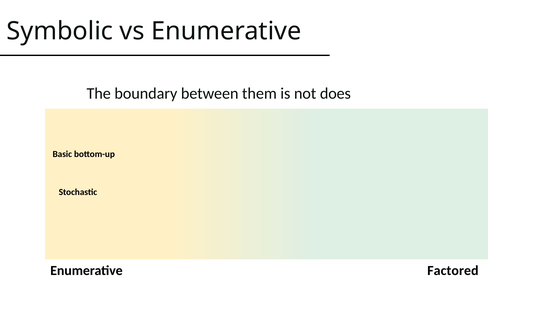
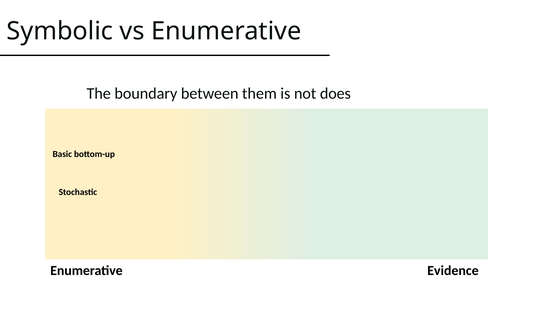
Factored: Factored -> Evidence
